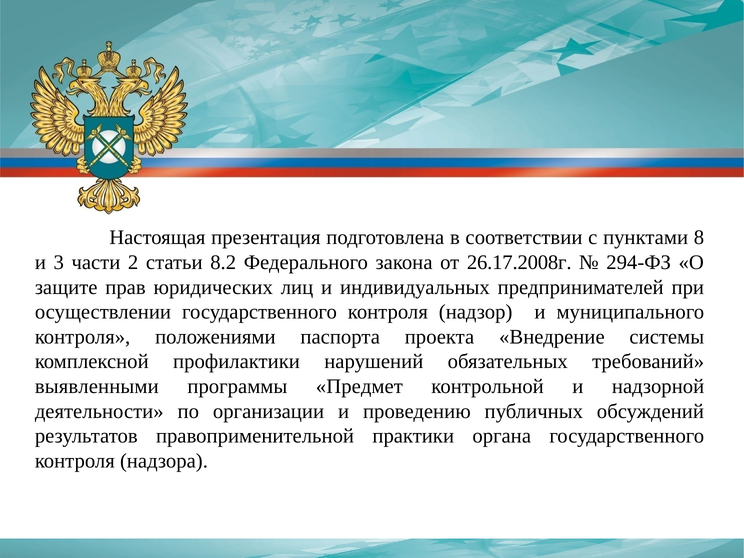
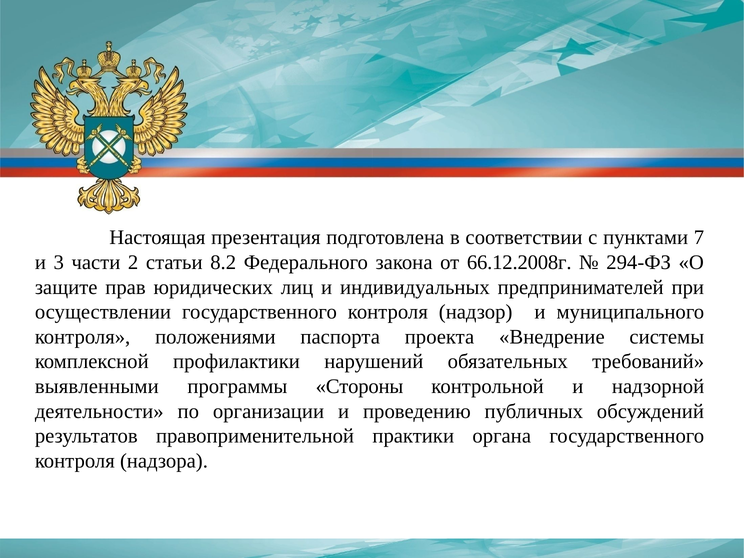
8: 8 -> 7
26.17.2008г: 26.17.2008г -> 66.12.2008г
Предмет: Предмет -> Стороны
